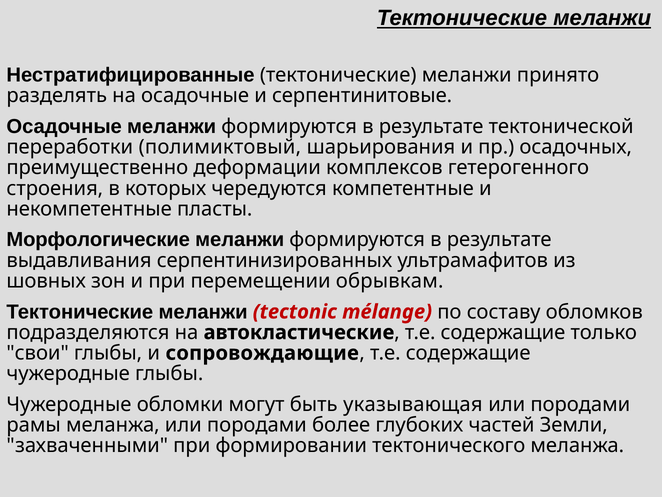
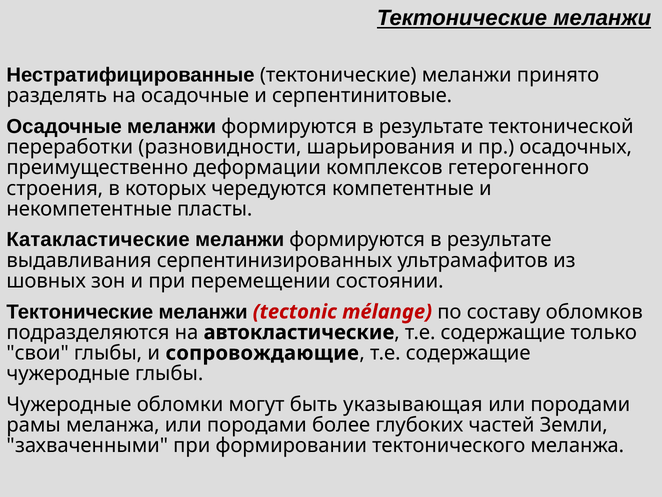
полимиктовый: полимиктовый -> разновидности
Морфологические: Морфологические -> Катакластические
обрывкам: обрывкам -> состоянии
